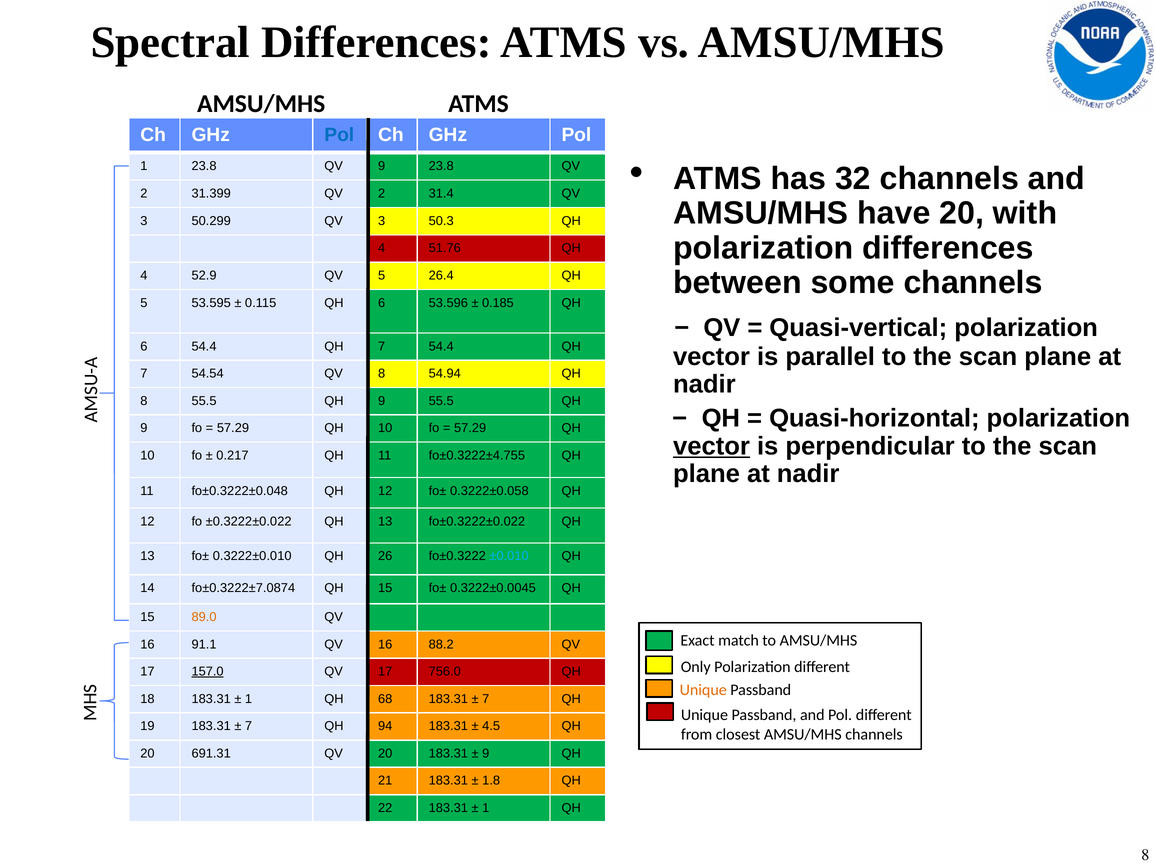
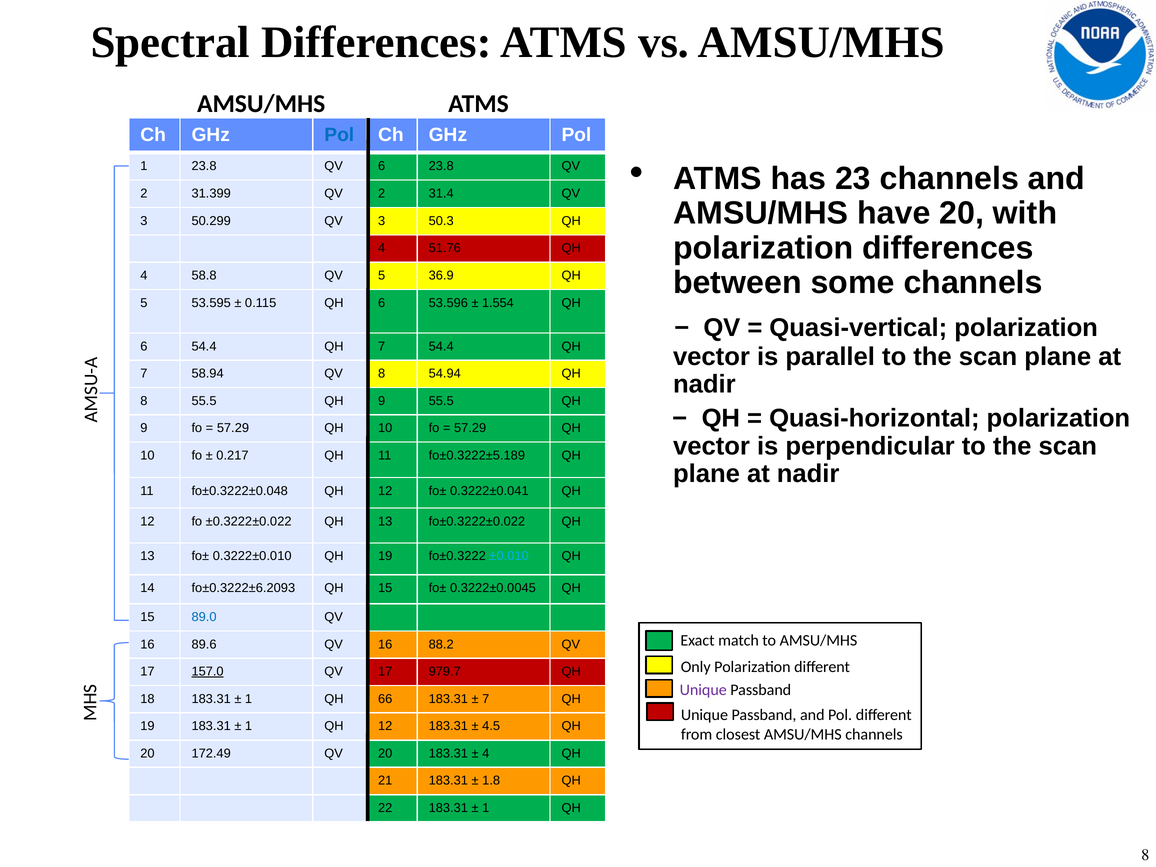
32: 32 -> 23
QV 9: 9 -> 6
52.9: 52.9 -> 58.8
26.4: 26.4 -> 36.9
0.185: 0.185 -> 1.554
54.54: 54.54 -> 58.94
vector at (712, 446) underline: present -> none
fo±0.3222±4.755: fo±0.3222±4.755 -> fo±0.3222±5.189
0.3222±0.058: 0.3222±0.058 -> 0.3222±0.041
0.3222±0.010 QH 26: 26 -> 19
fo±0.3222±7.0874: fo±0.3222±7.0874 -> fo±0.3222±6.2093
89.0 colour: orange -> blue
91.1: 91.1 -> 89.6
756.0: 756.0 -> 979.7
Unique at (703, 690) colour: orange -> purple
68: 68 -> 66
7 at (249, 726): 7 -> 1
94 at (385, 726): 94 -> 12
691.31: 691.31 -> 172.49
9 at (486, 753): 9 -> 4
